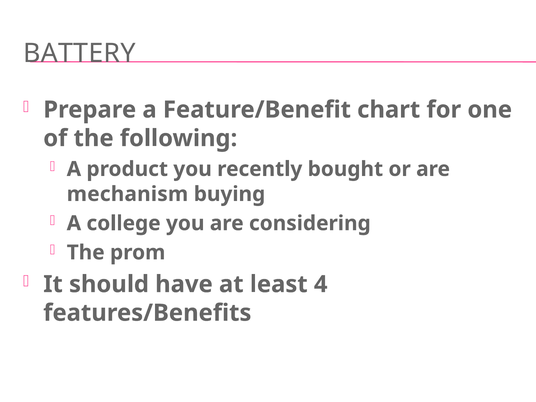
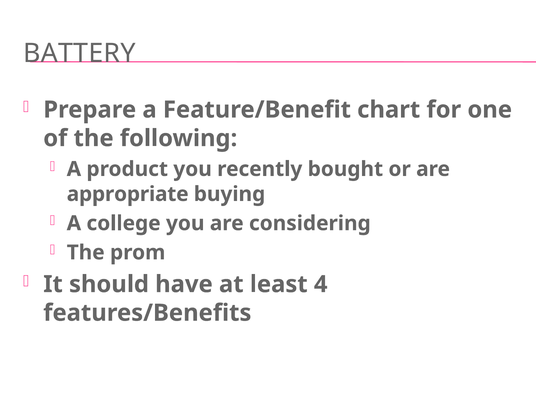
mechanism: mechanism -> appropriate
